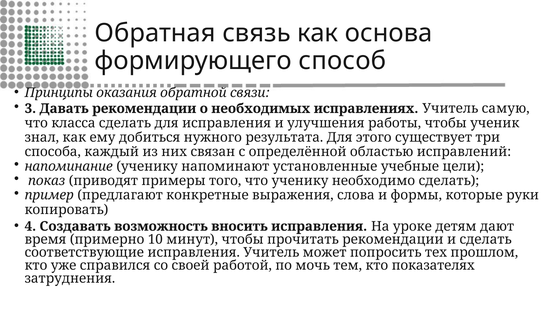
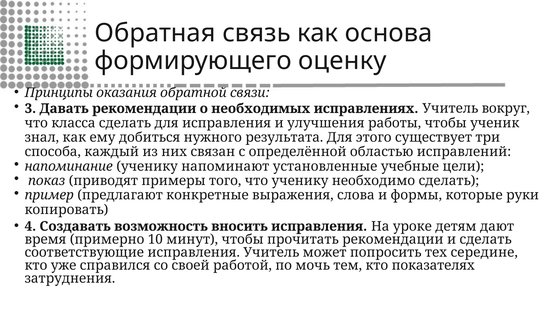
способ: способ -> оценку
самую: самую -> вокруг
прошлом: прошлом -> середине
